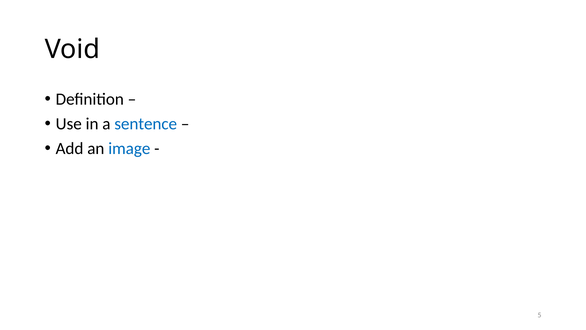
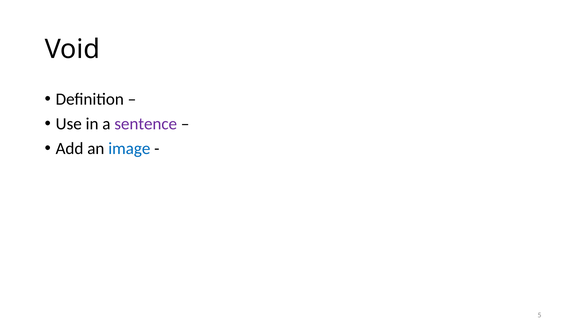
sentence colour: blue -> purple
